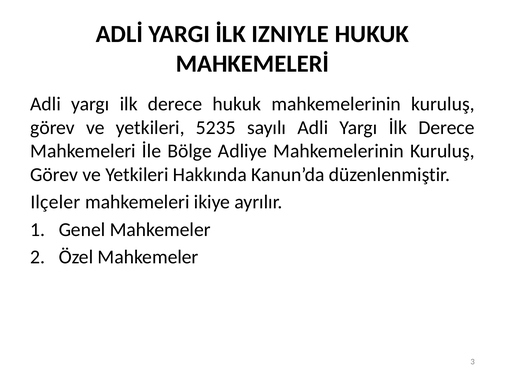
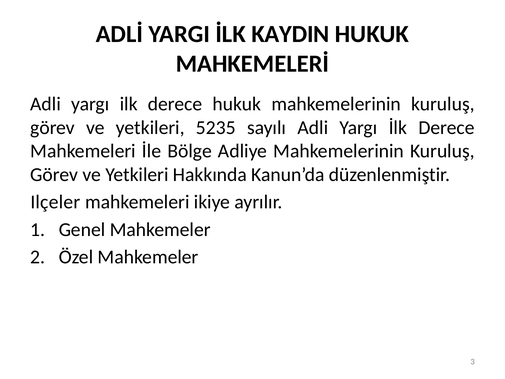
IZNIYLE: IZNIYLE -> KAYDIN
